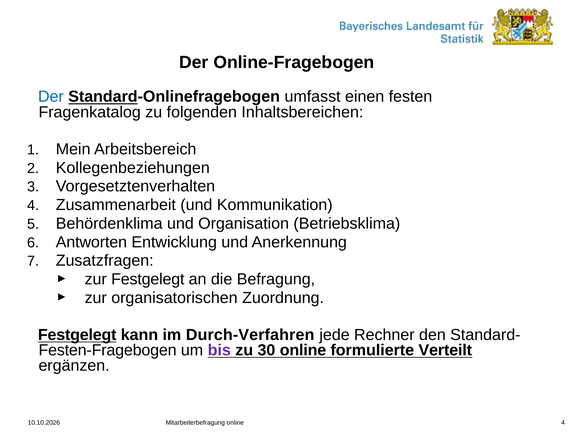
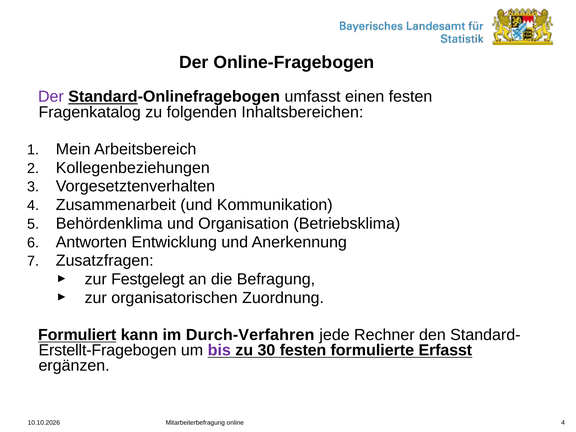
Der at (51, 97) colour: blue -> purple
Festgelegt at (77, 335): Festgelegt -> Formuliert
Festen-Fragebogen: Festen-Fragebogen -> Erstellt-Fragebogen
30 online: online -> festen
Verteilt: Verteilt -> Erfasst
